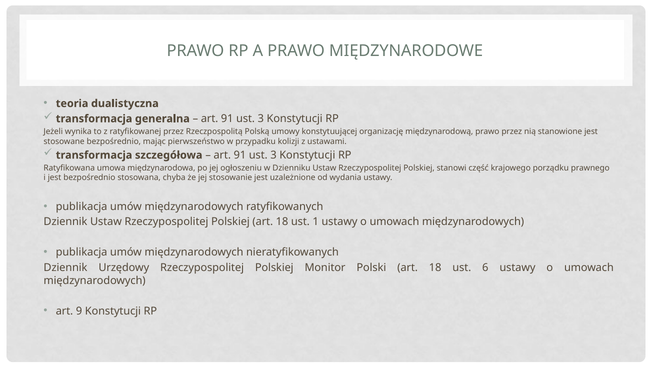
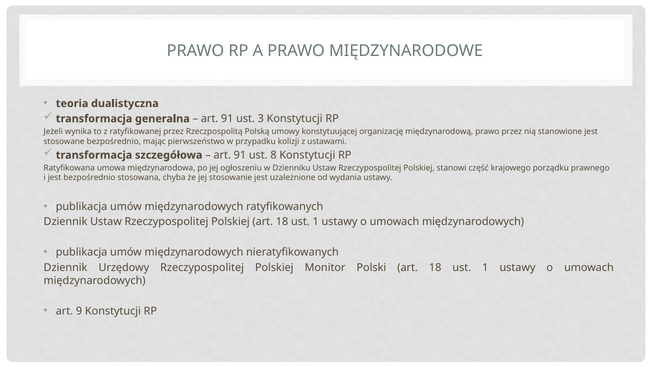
3 at (273, 155): 3 -> 8
6 at (485, 267): 6 -> 1
